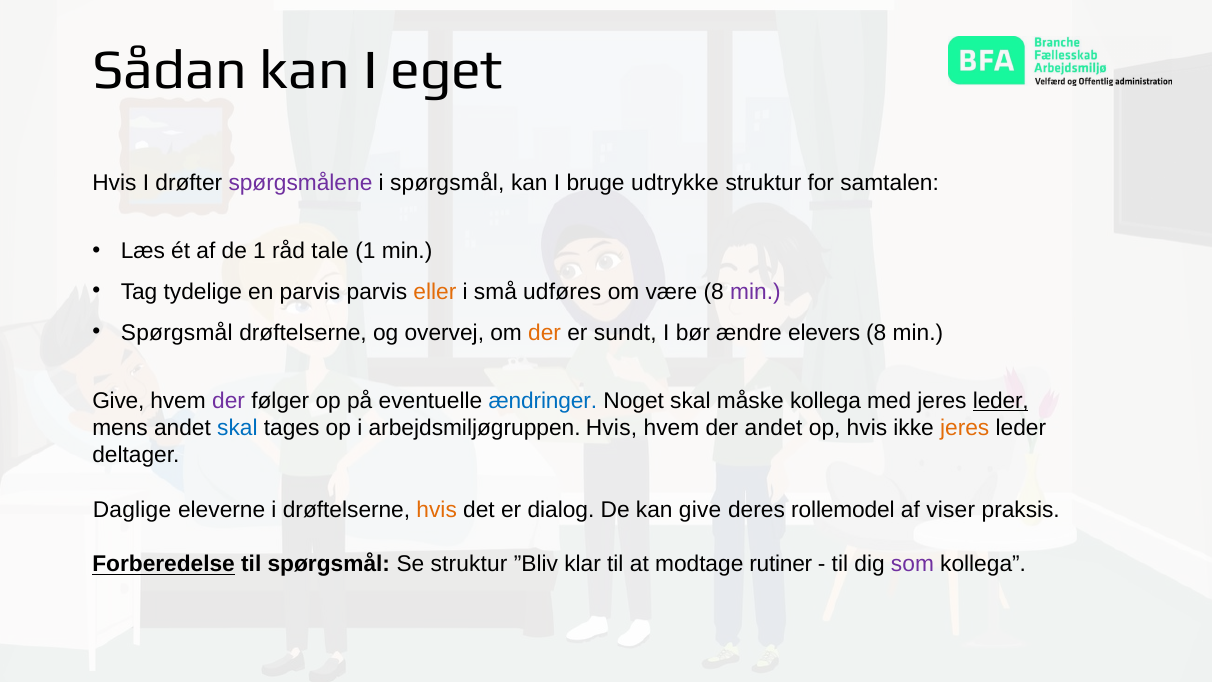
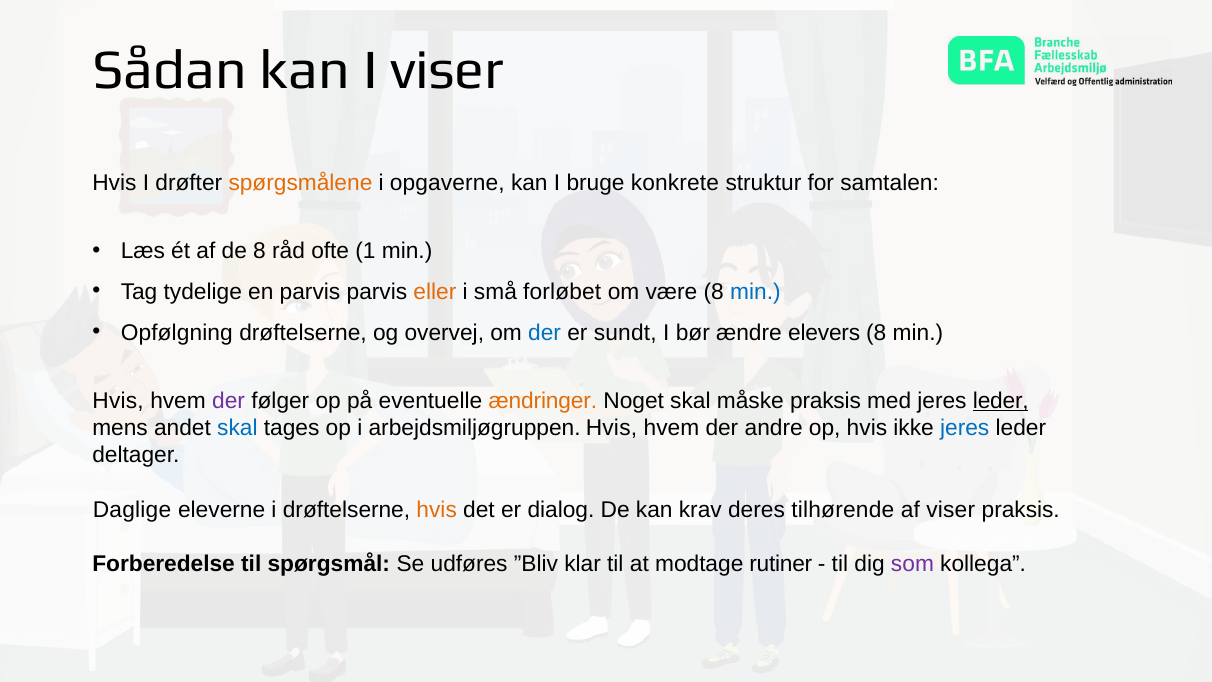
I eget: eget -> viser
spørgsmålene colour: purple -> orange
i spørgsmål: spørgsmål -> opgaverne
udtrykke: udtrykke -> konkrete
de 1: 1 -> 8
tale: tale -> ofte
udføres: udføres -> forløbet
min at (755, 292) colour: purple -> blue
Spørgsmål at (177, 332): Spørgsmål -> Opfølgning
der at (545, 332) colour: orange -> blue
Give at (118, 401): Give -> Hvis
ændringer colour: blue -> orange
måske kollega: kollega -> praksis
der andet: andet -> andre
jeres at (965, 428) colour: orange -> blue
kan give: give -> krav
rollemodel: rollemodel -> tilhørende
Forberedelse underline: present -> none
Se struktur: struktur -> udføres
